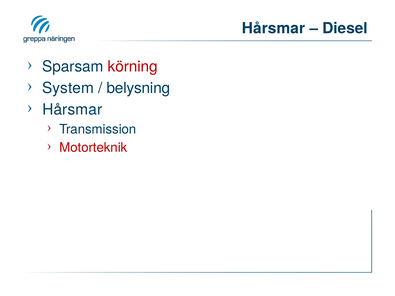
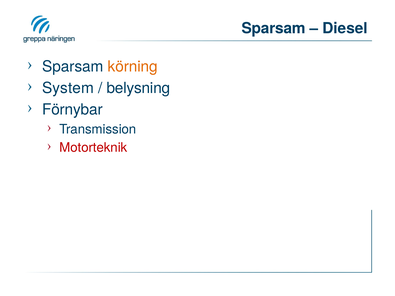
Hårsmar at (273, 28): Hårsmar -> Sparsam
körning colour: red -> orange
Hårsmar at (72, 110): Hårsmar -> Förnybar
